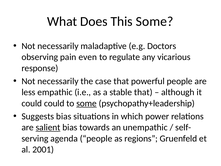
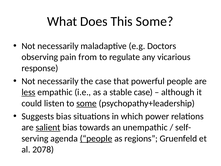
even: even -> from
less underline: none -> present
stable that: that -> case
could could: could -> listen
people at (96, 138) underline: none -> present
2001: 2001 -> 2078
